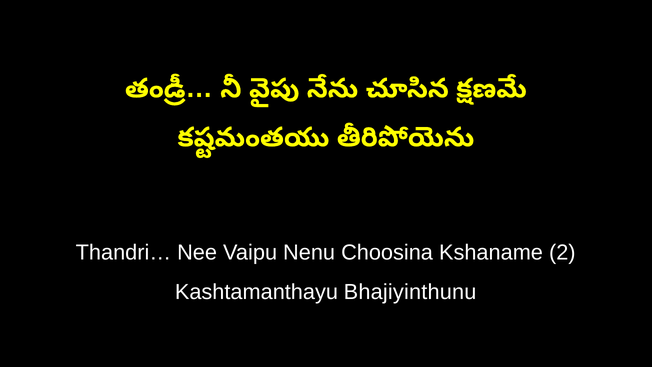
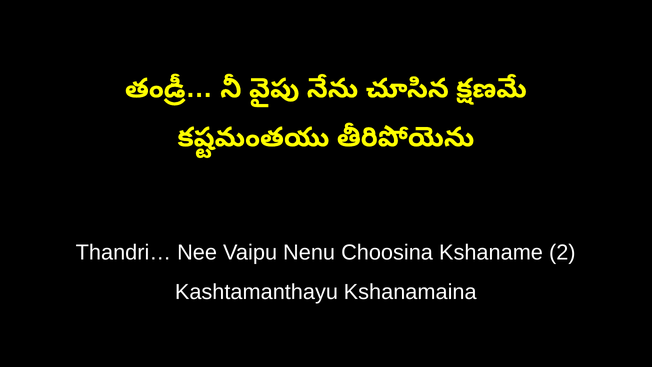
Bhajiyinthunu: Bhajiyinthunu -> Kshanamaina
